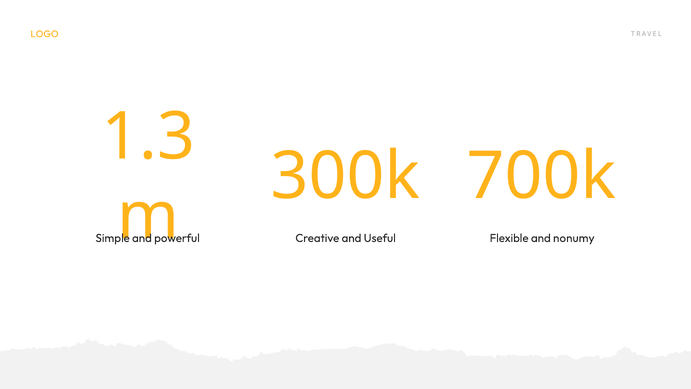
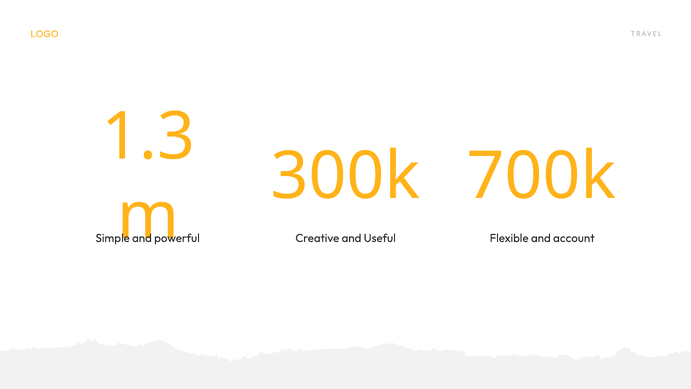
nonumy: nonumy -> account
